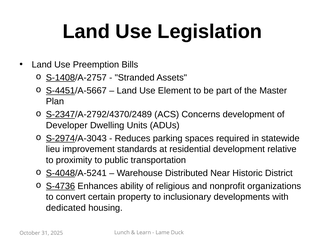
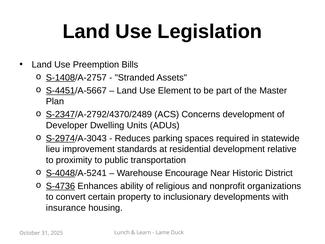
Distributed: Distributed -> Encourage
dedicated: dedicated -> insurance
